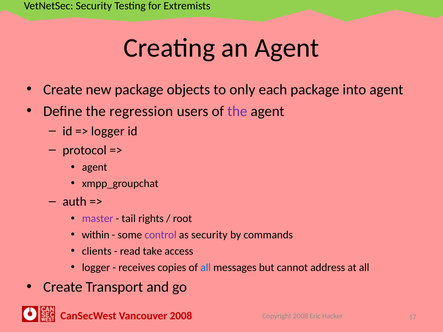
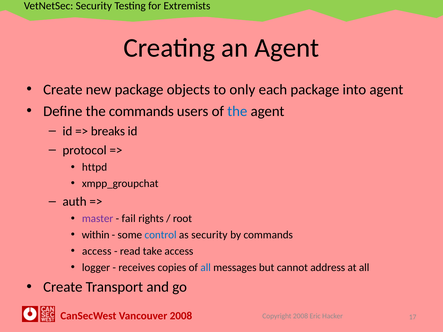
the regression: regression -> commands
the at (237, 111) colour: purple -> blue
logger at (108, 131): logger -> breaks
agent at (95, 167): agent -> httpd
tail: tail -> fail
control colour: purple -> blue
clients at (97, 251): clients -> access
